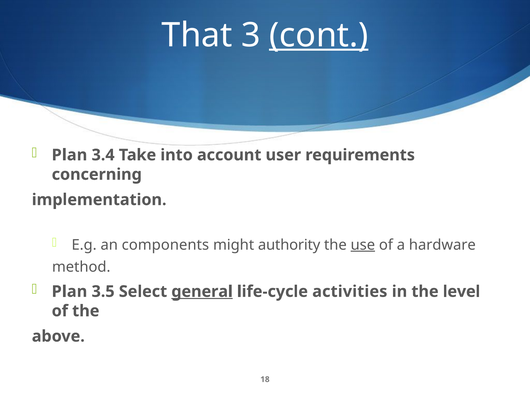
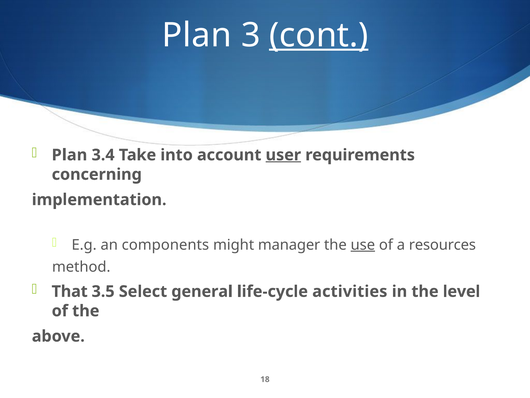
That at (197, 35): That -> Plan
user underline: none -> present
authority: authority -> manager
hardware: hardware -> resources
Plan at (69, 291): Plan -> That
general underline: present -> none
